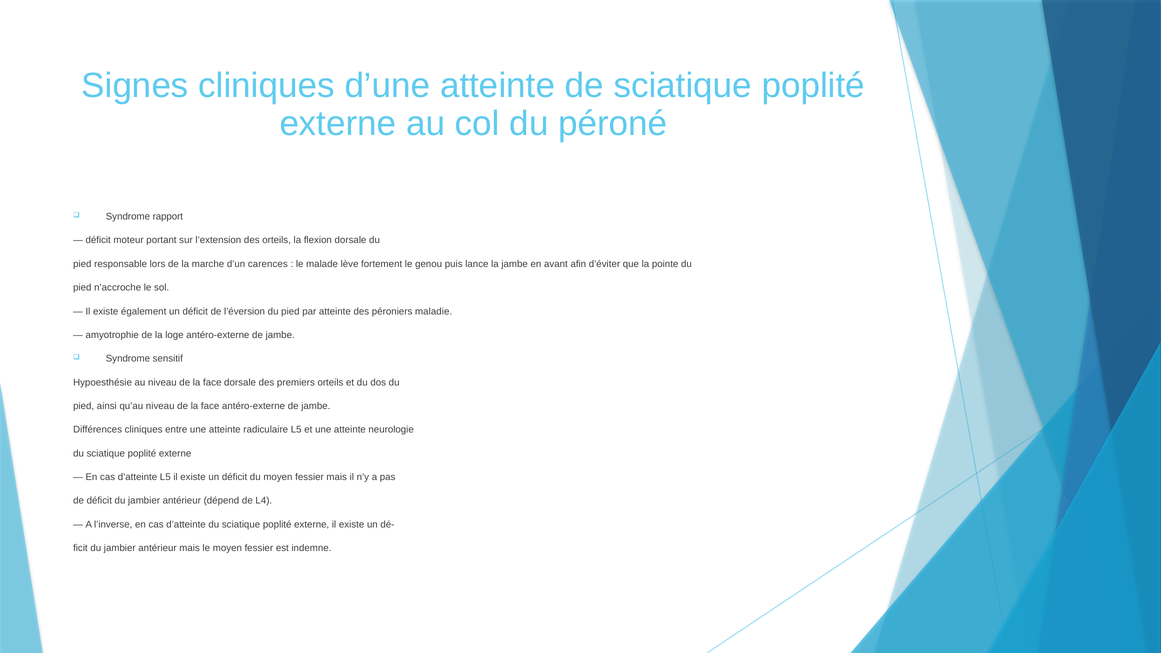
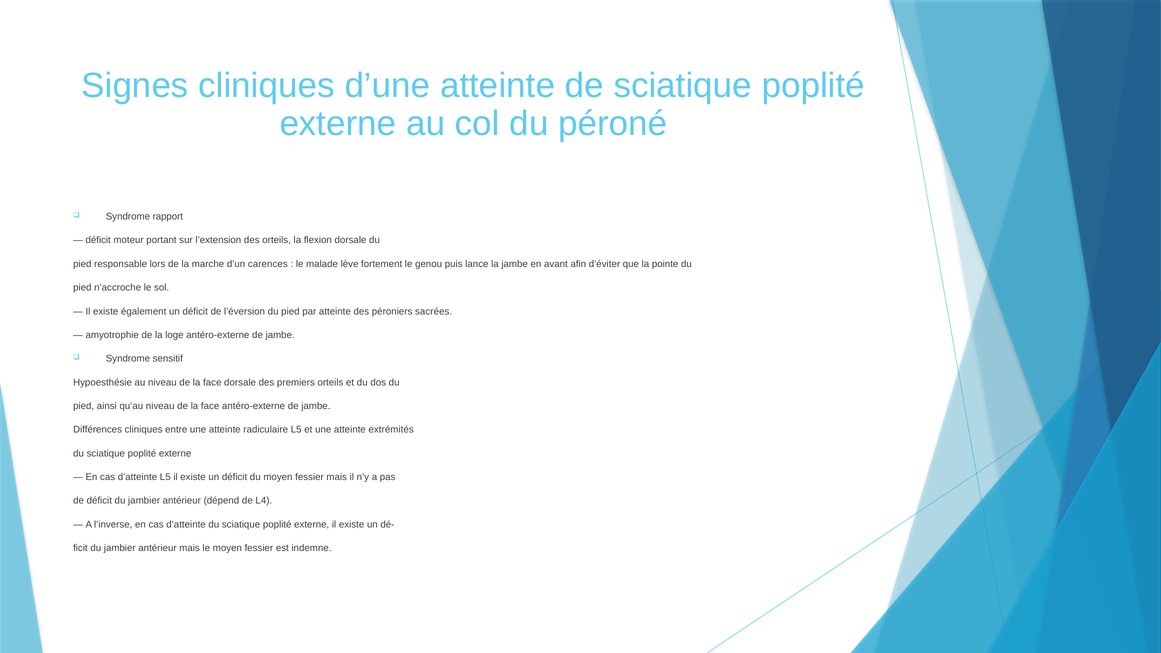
maladie: maladie -> sacrées
neurologie: neurologie -> extrémités
